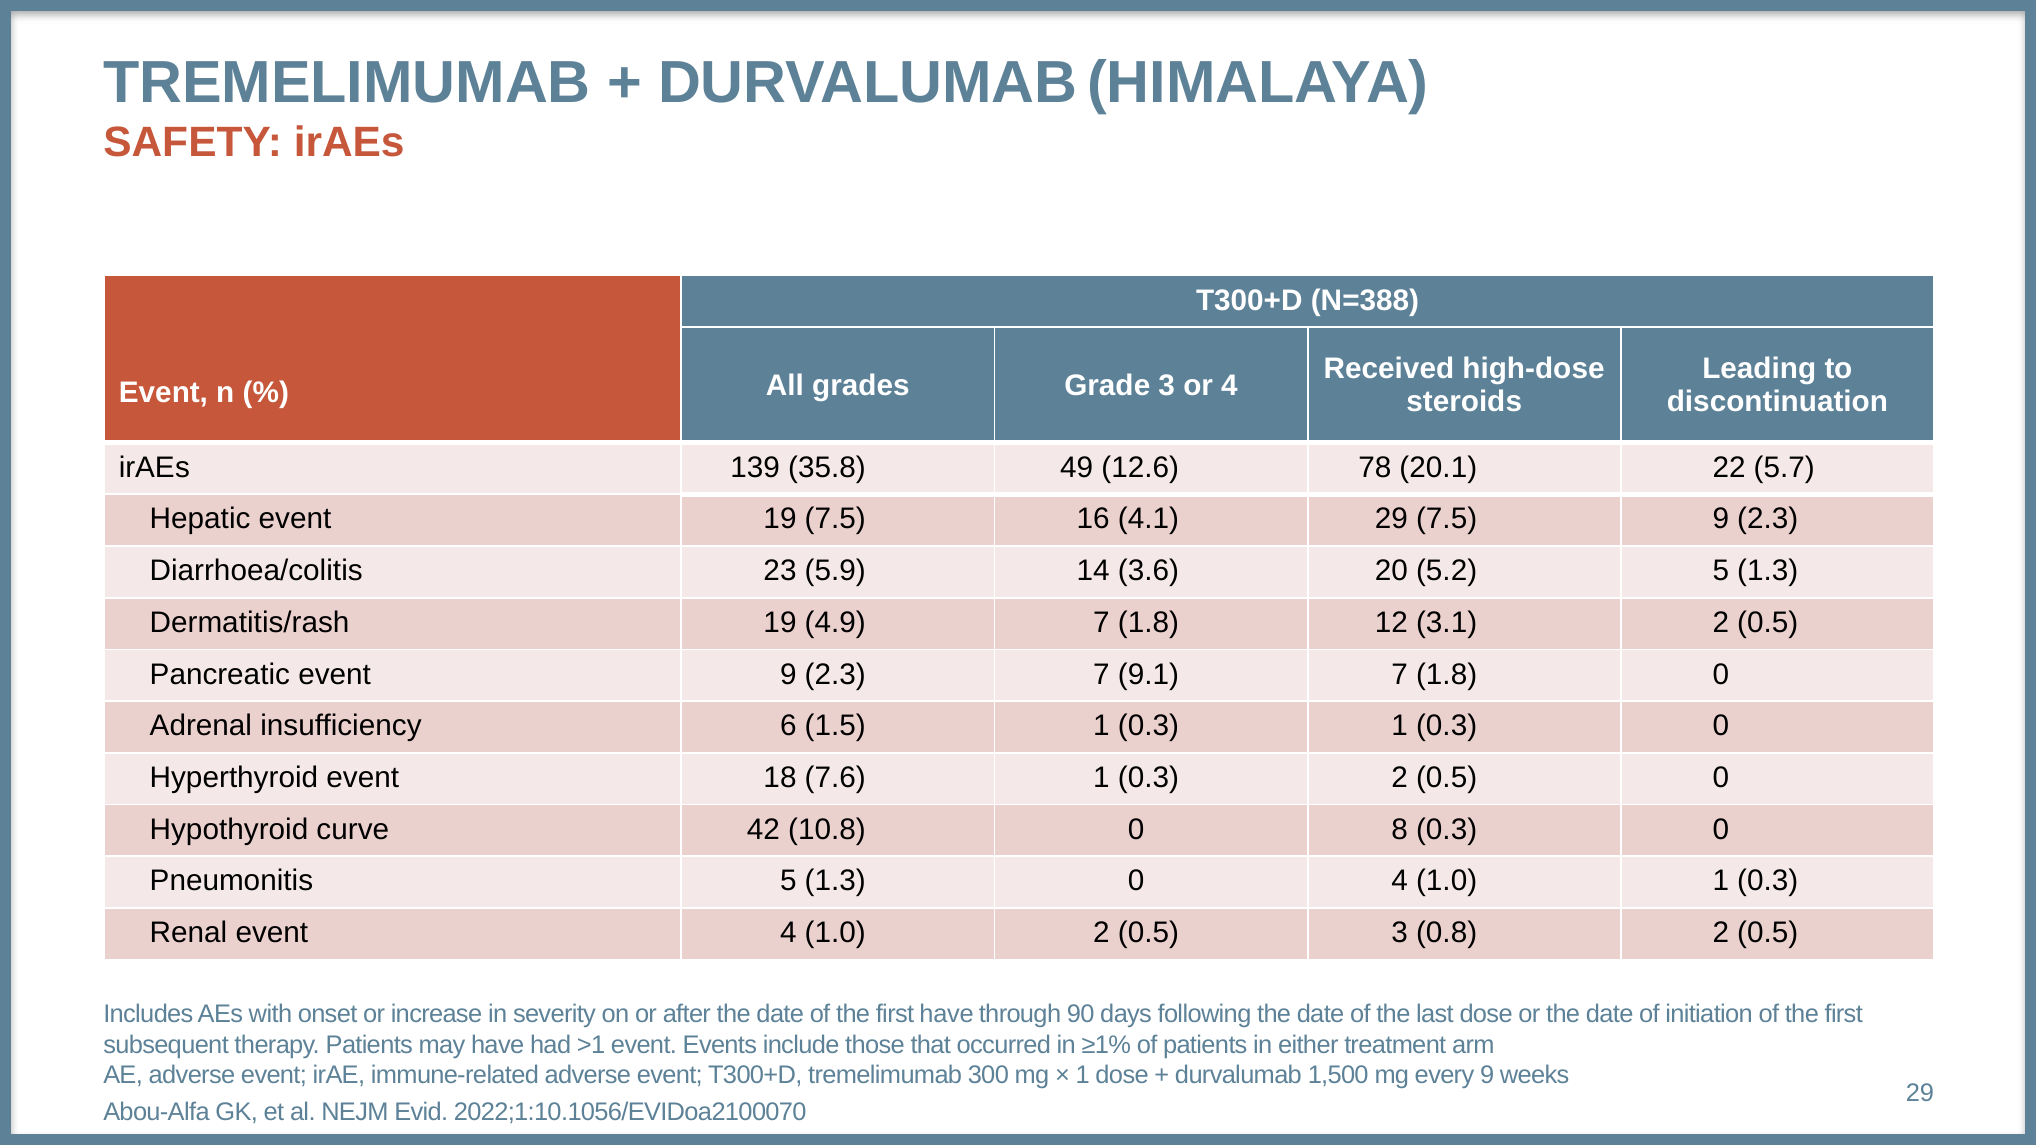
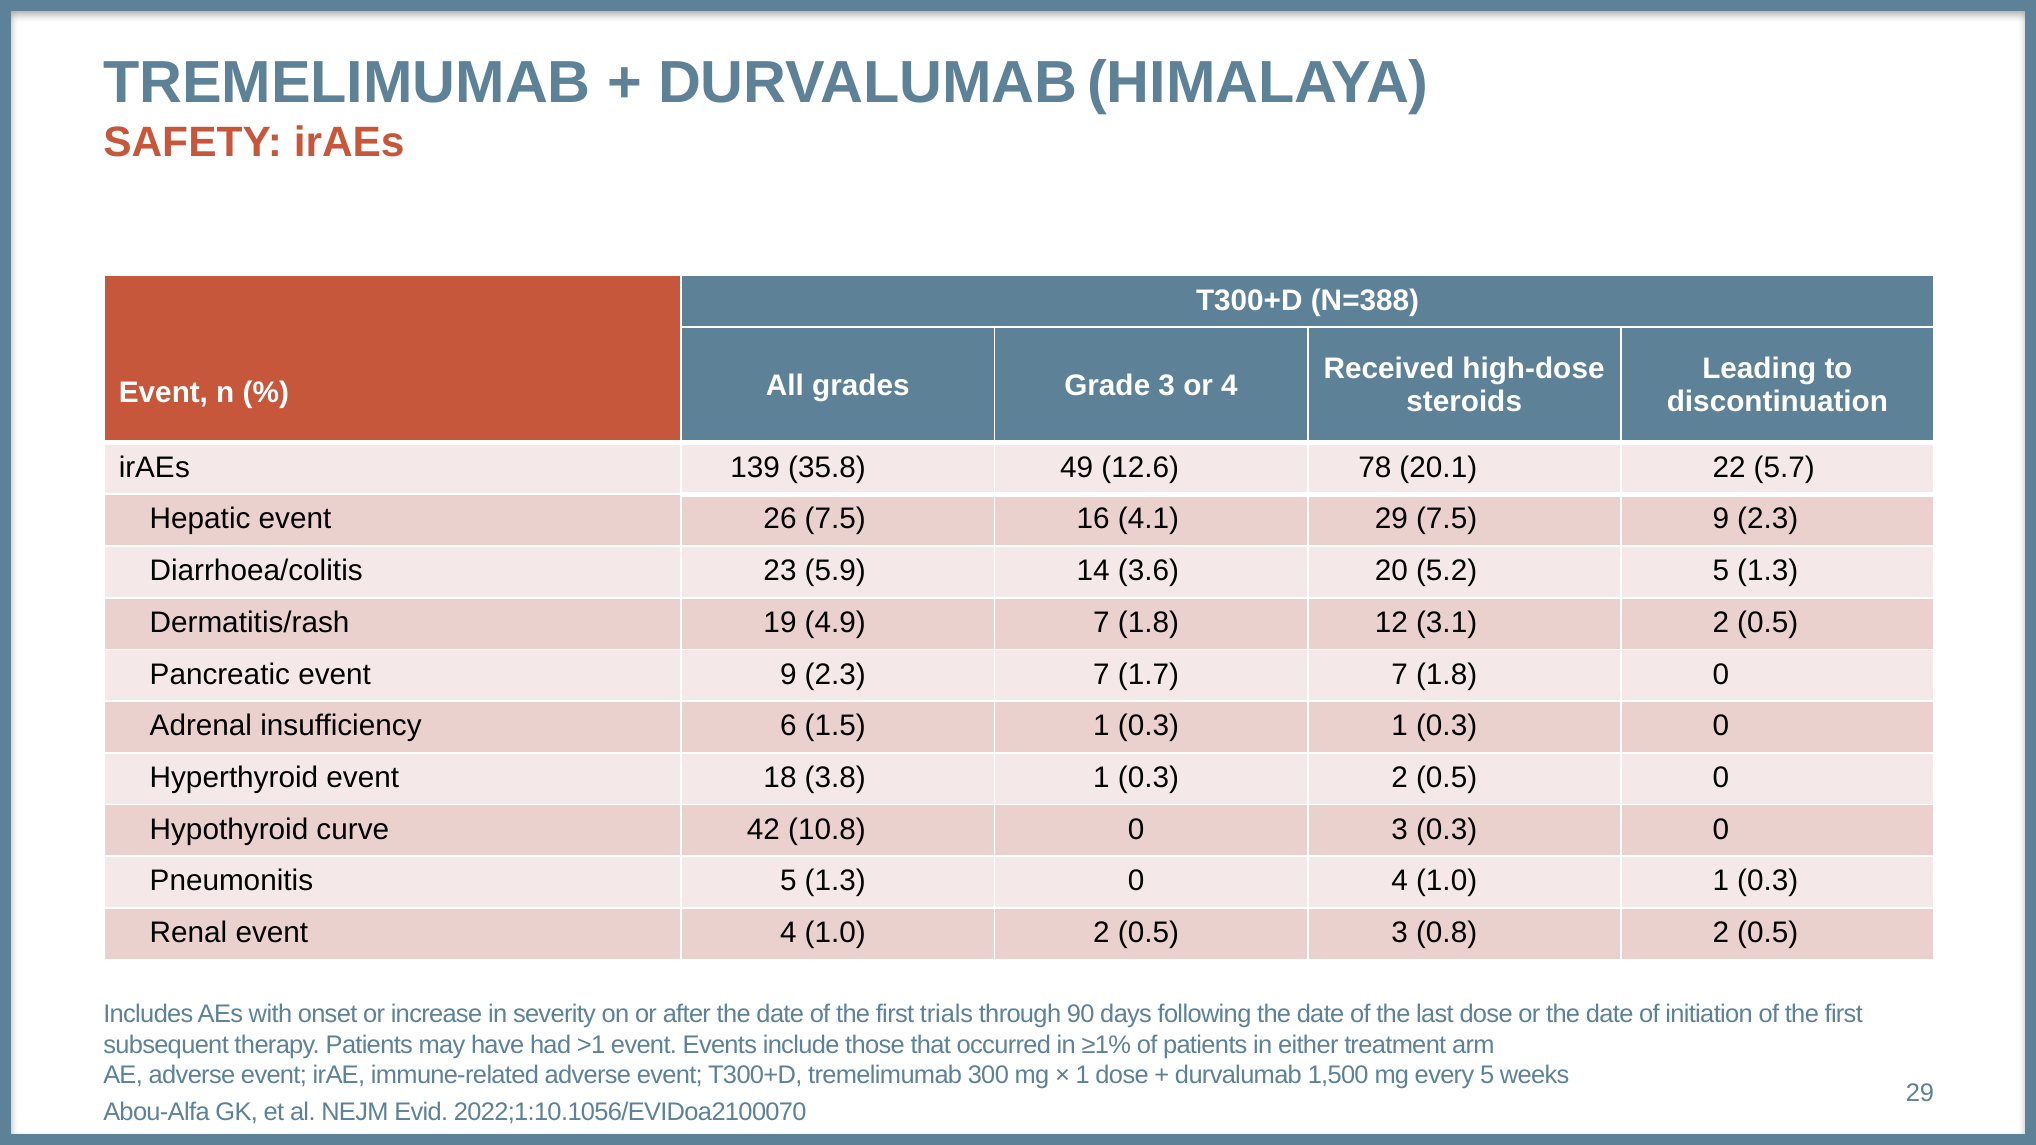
event 19: 19 -> 26
9.1: 9.1 -> 1.7
7.6: 7.6 -> 3.8
0 8: 8 -> 3
first have: have -> trials
every 9: 9 -> 5
